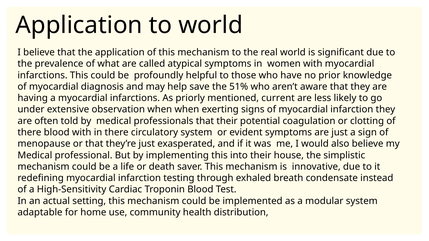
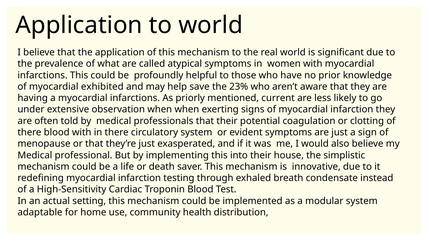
diagnosis: diagnosis -> exhibited
51%: 51% -> 23%
